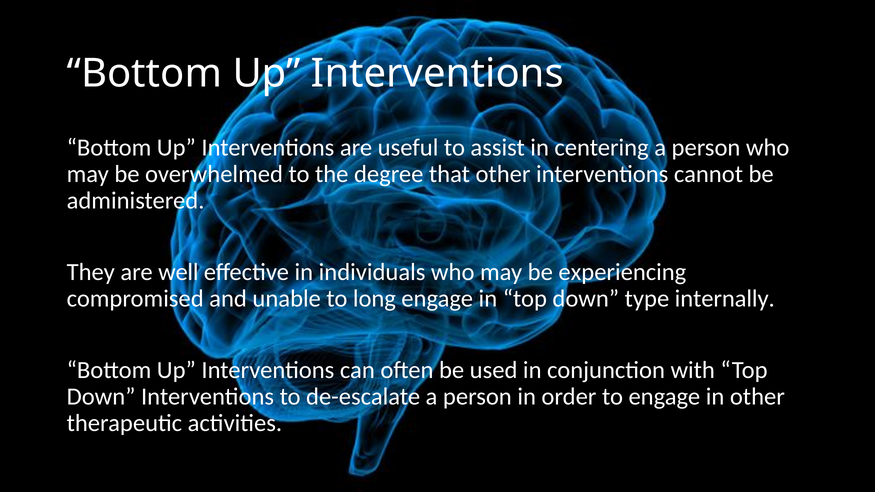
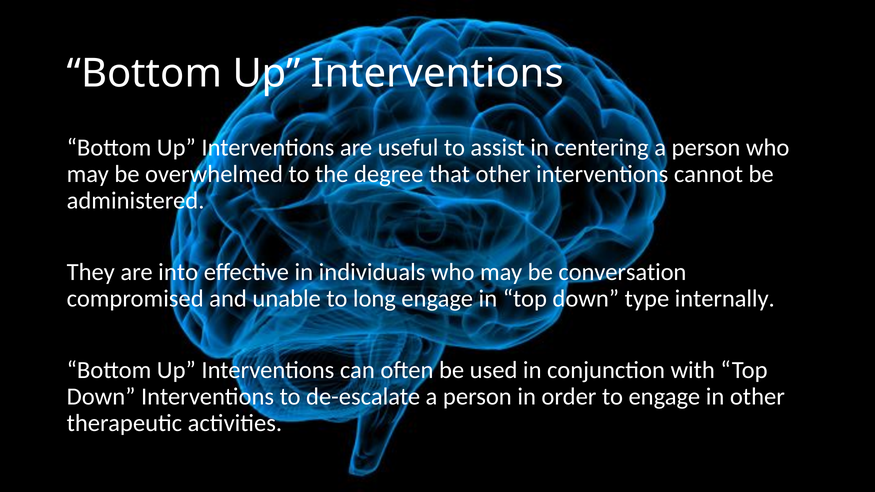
well: well -> into
experiencing: experiencing -> conversation
